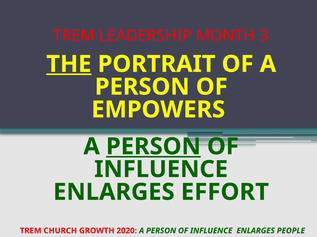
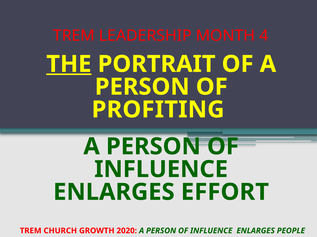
3: 3 -> 4
EMPOWERS: EMPOWERS -> PROFITING
PERSON at (153, 147) underline: present -> none
